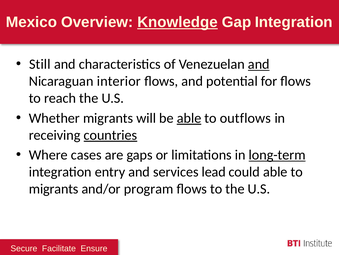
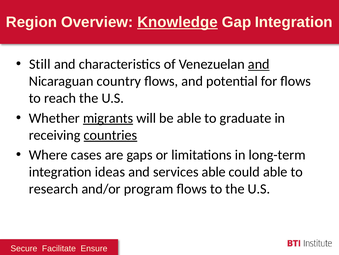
Mexico: Mexico -> Region
interior: interior -> country
migrants at (108, 118) underline: none -> present
able at (189, 118) underline: present -> none
outflows: outflows -> graduate
long-term underline: present -> none
entry: entry -> ideas
services lead: lead -> able
migrants at (54, 188): migrants -> research
